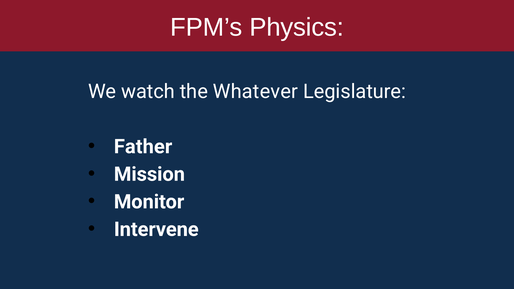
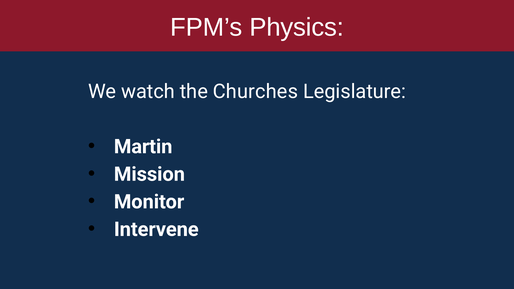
Whatever: Whatever -> Churches
Father: Father -> Martin
